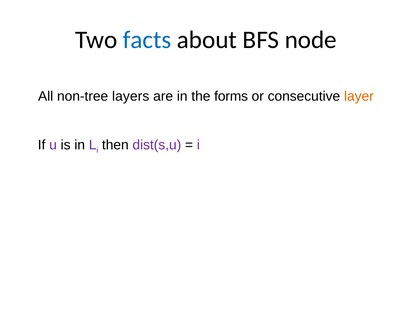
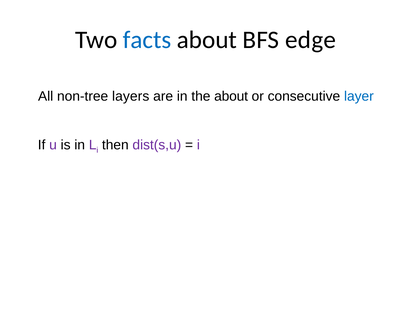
node: node -> edge
the forms: forms -> about
layer colour: orange -> blue
